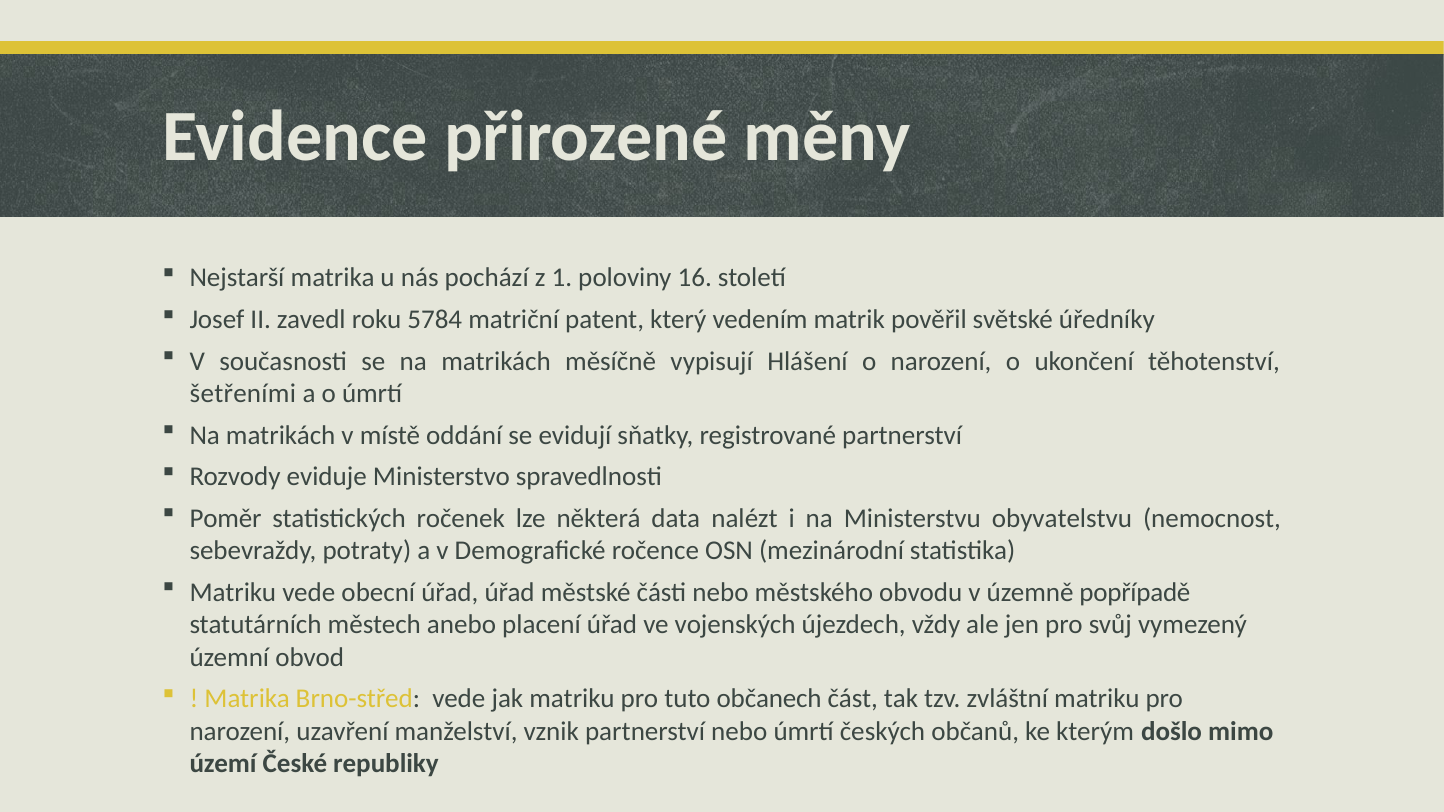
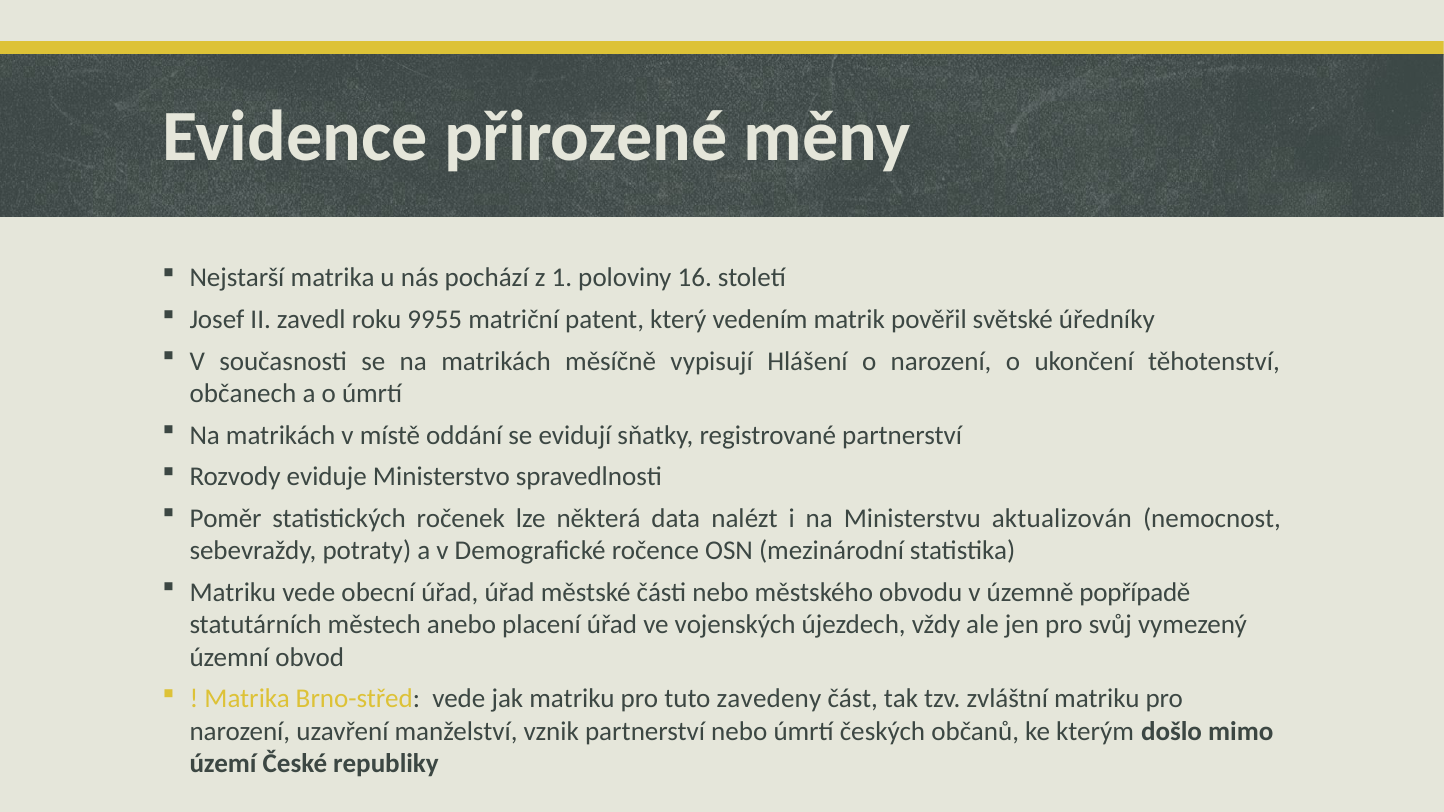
5784: 5784 -> 9955
šetřeními: šetřeními -> občanech
obyvatelstvu: obyvatelstvu -> aktualizován
občanech: občanech -> zavedeny
